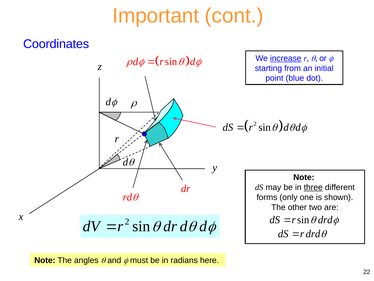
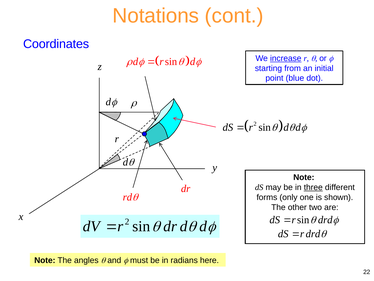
Important: Important -> Notations
